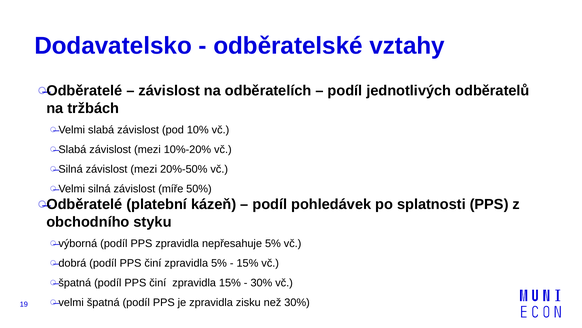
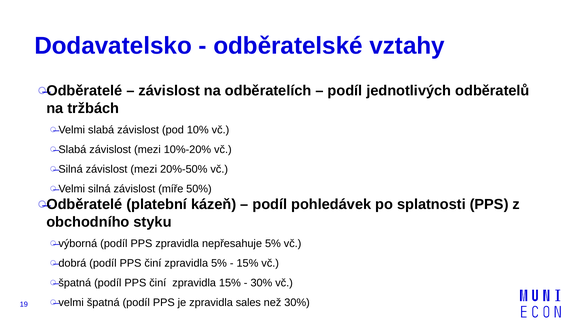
zisku: zisku -> sales
